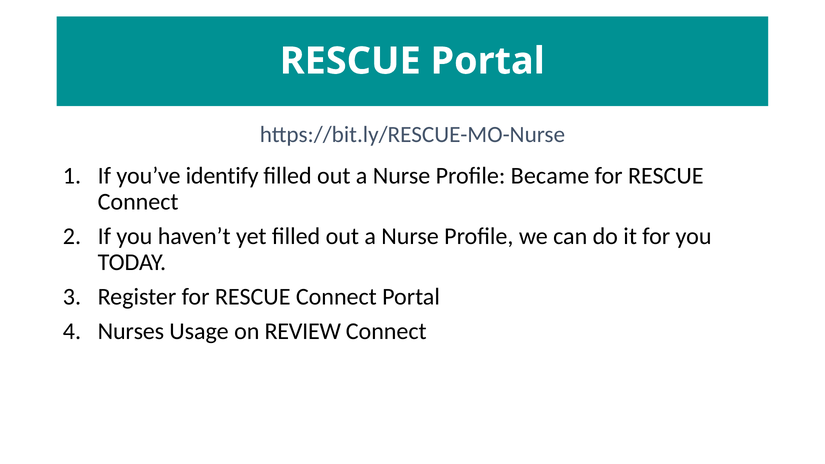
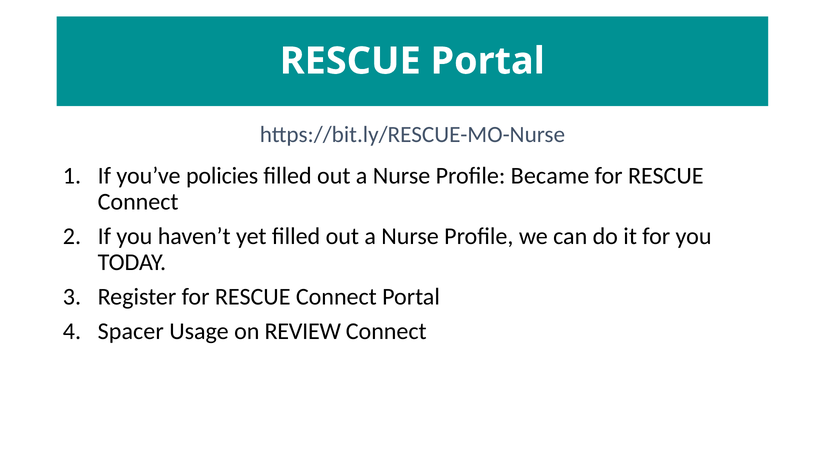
identify: identify -> policies
Nurses: Nurses -> Spacer
